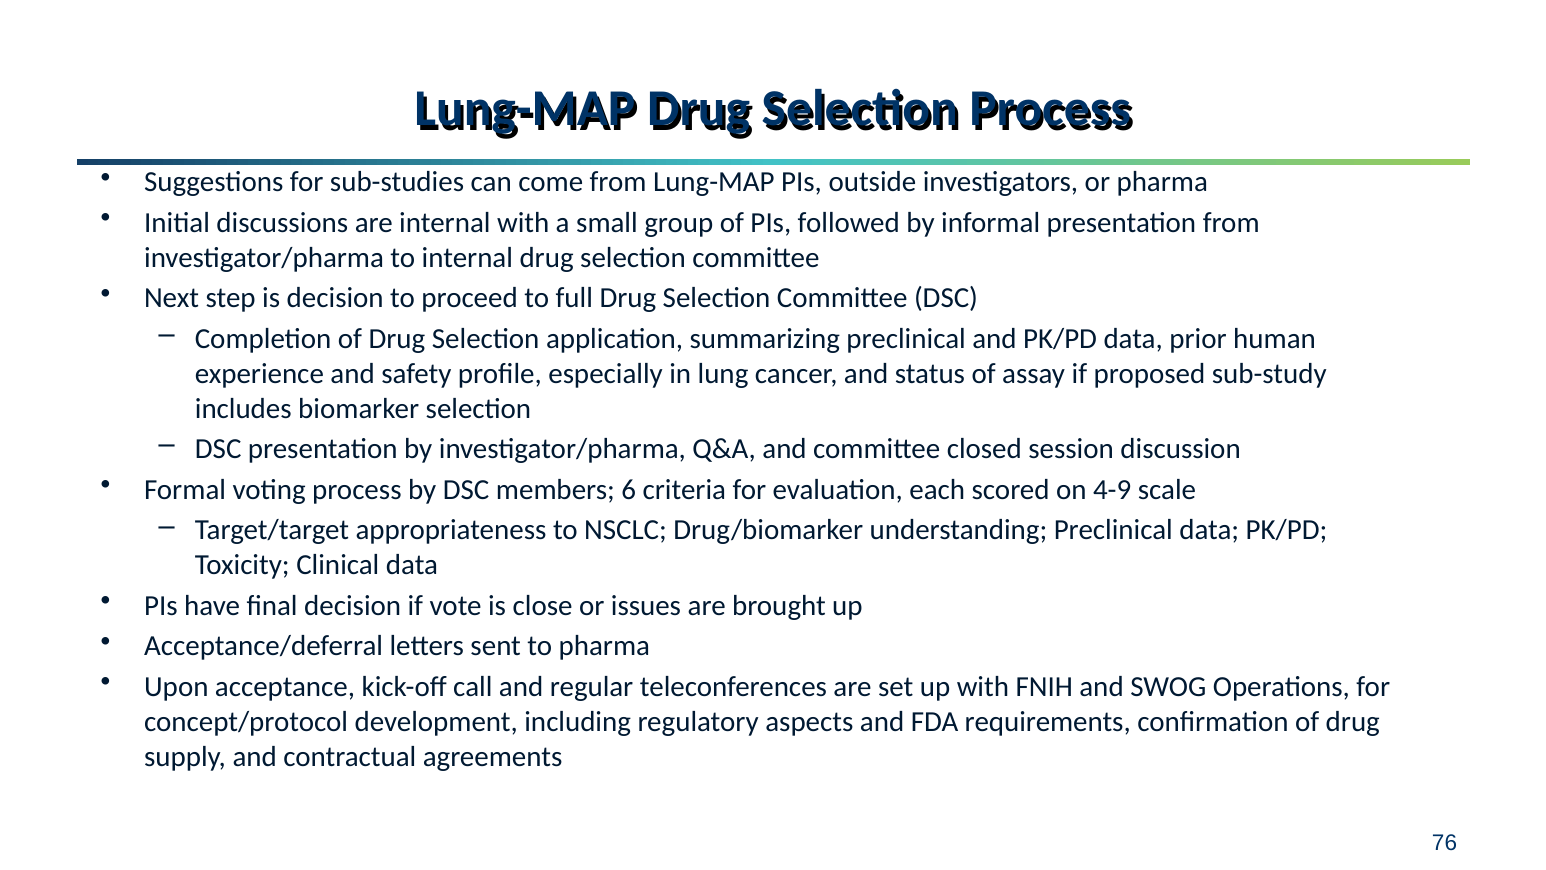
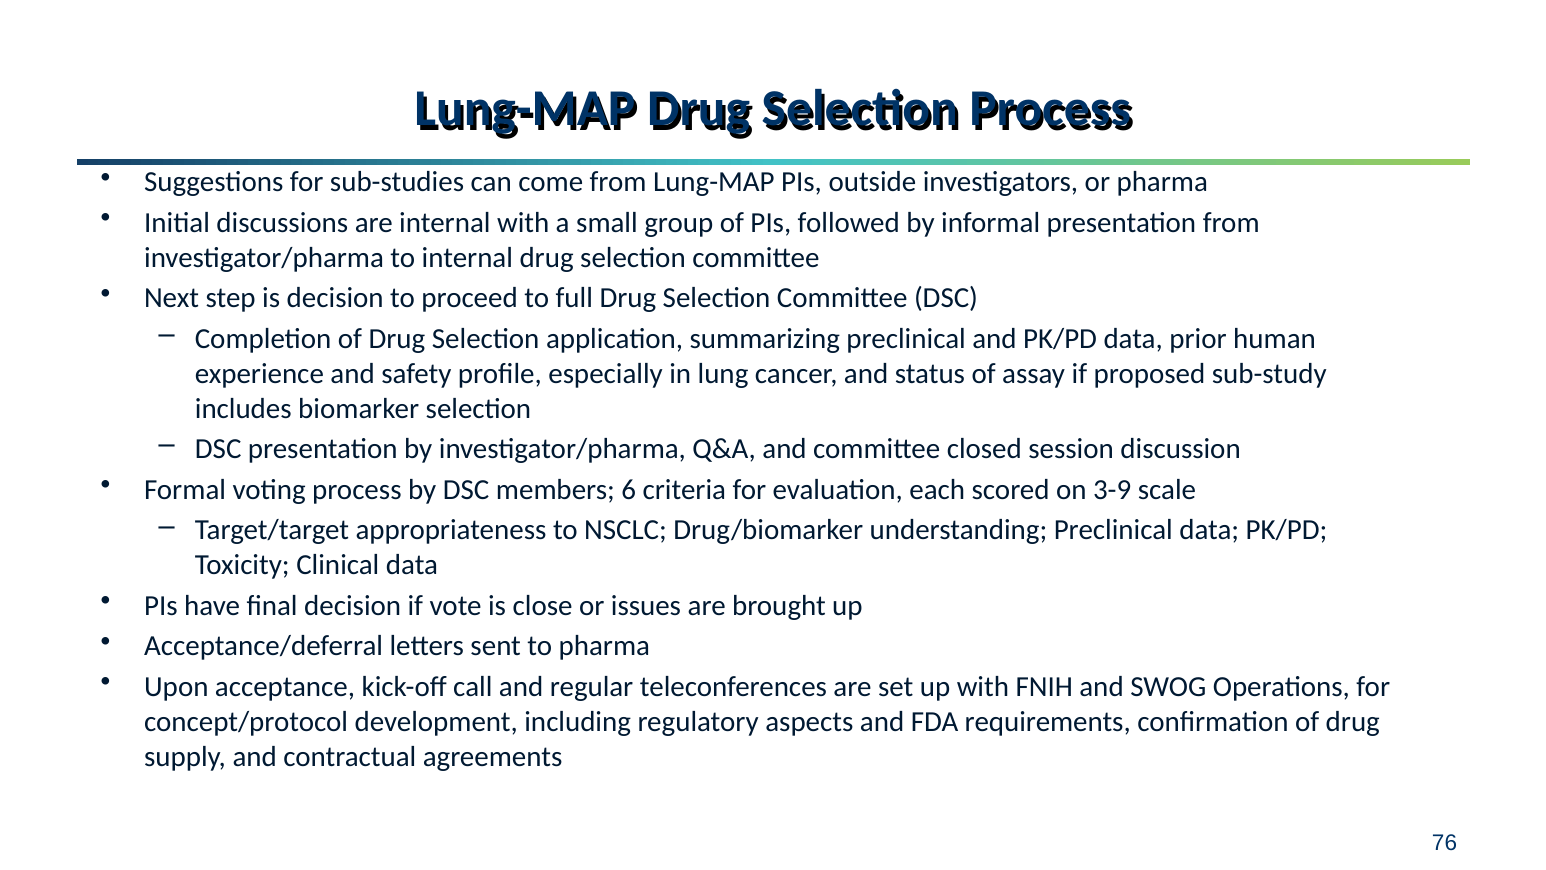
4-9: 4-9 -> 3-9
